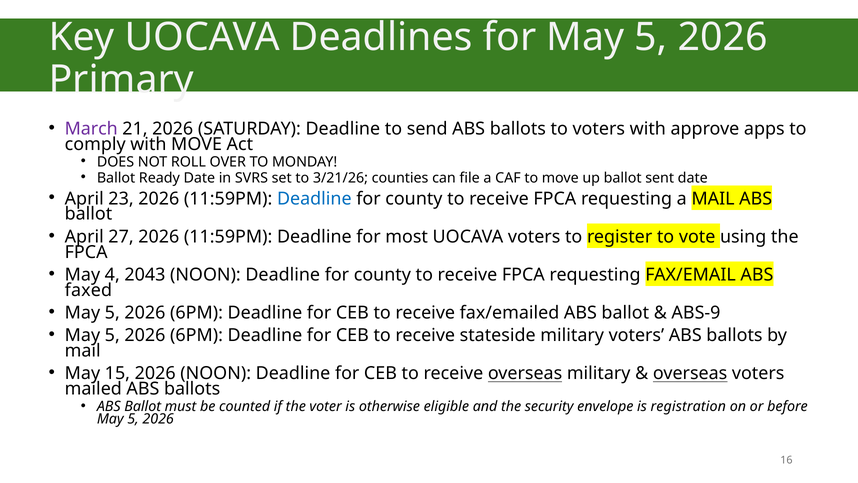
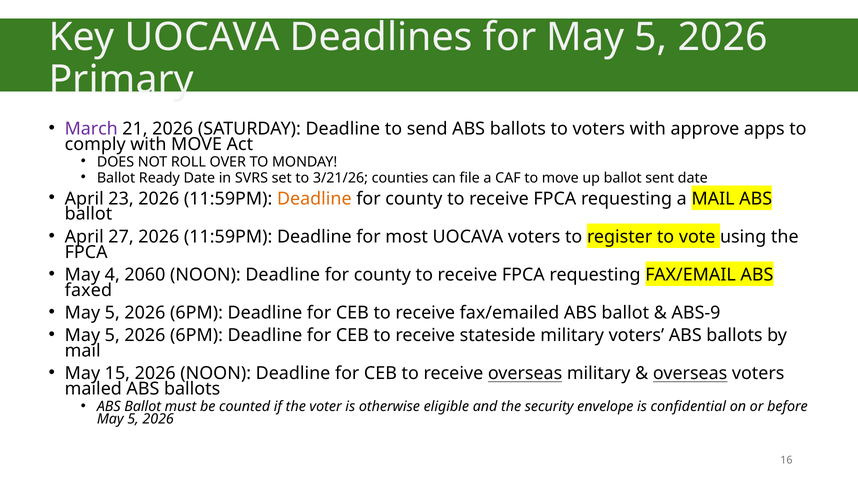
Deadline at (314, 198) colour: blue -> orange
2043: 2043 -> 2060
registration: registration -> confidential
